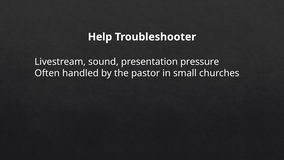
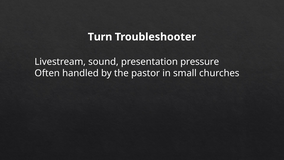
Help: Help -> Turn
